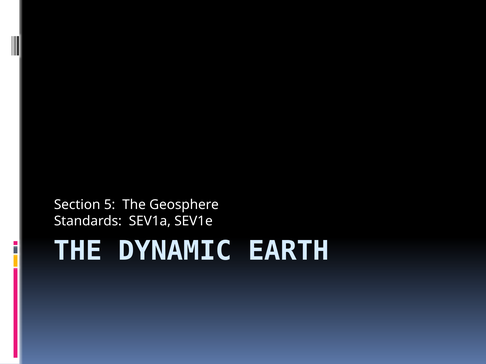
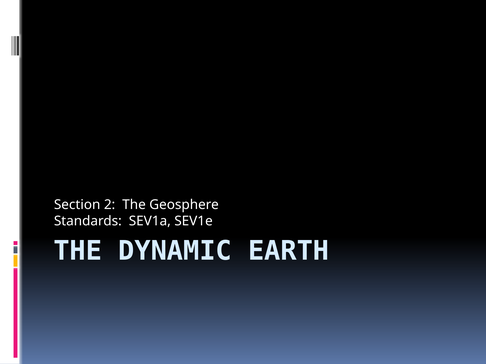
5: 5 -> 2
